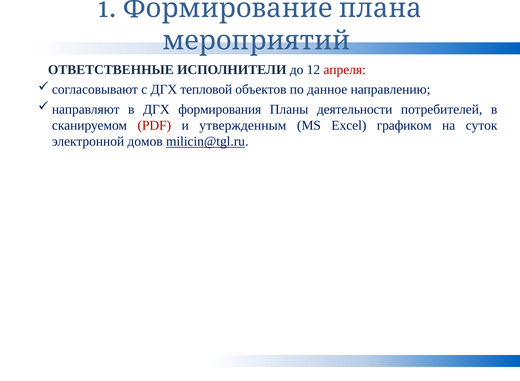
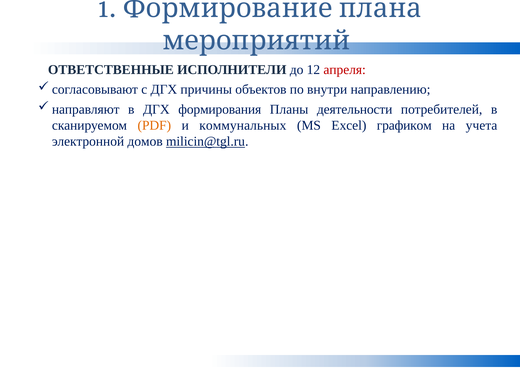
тепловой: тепловой -> причины
данное: данное -> внутри
PDF colour: red -> orange
утвержденным: утвержденным -> коммунальных
суток: суток -> учета
